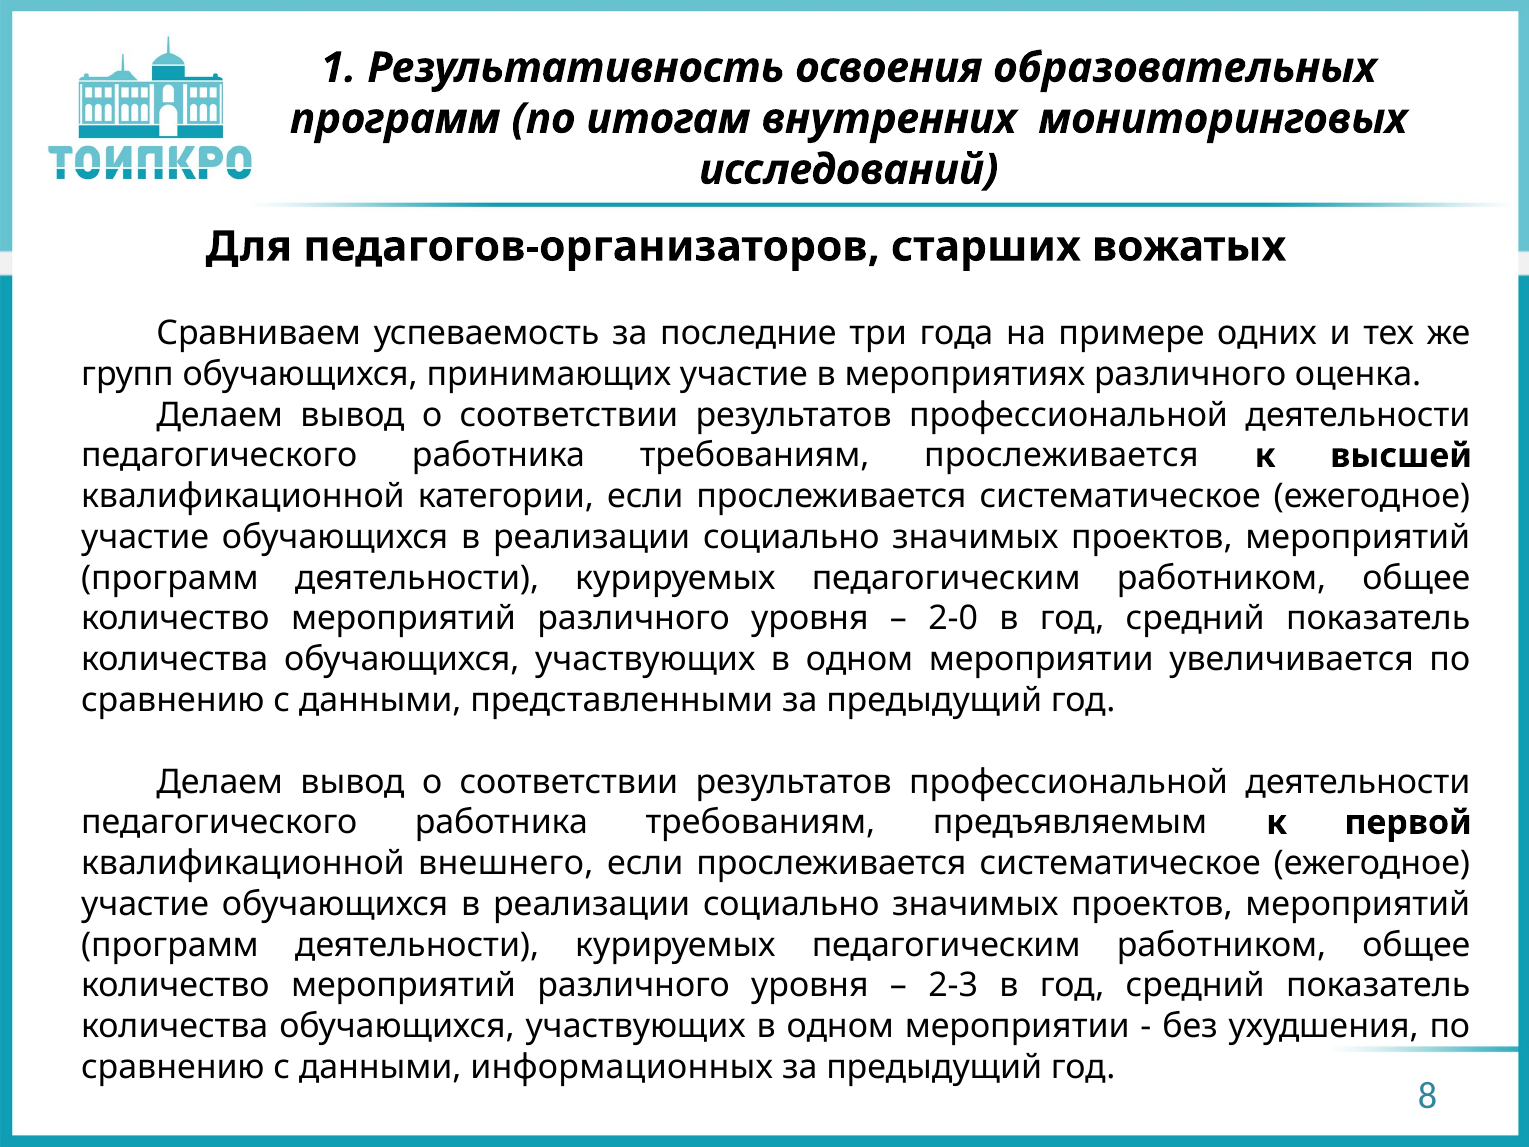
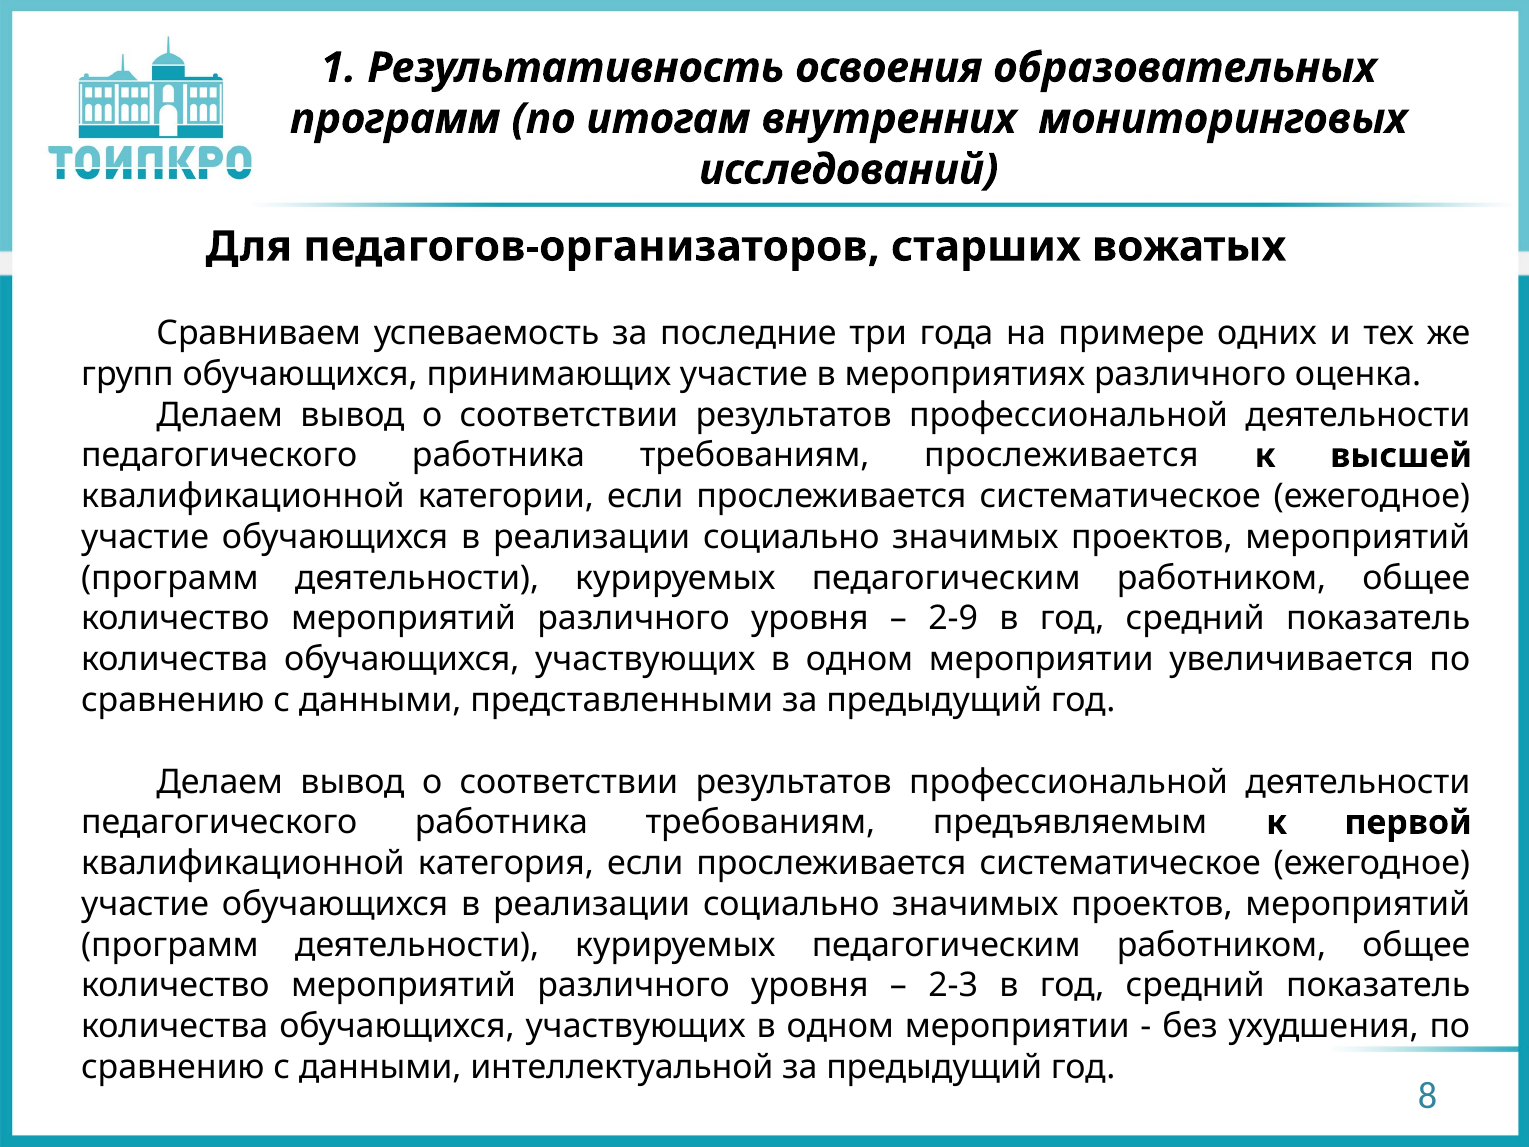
2-0: 2-0 -> 2-9
внешнего: внешнего -> категория
информационных: информационных -> интеллектуальной
